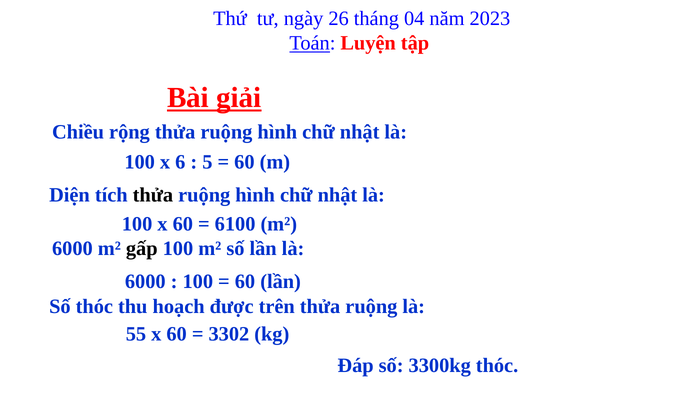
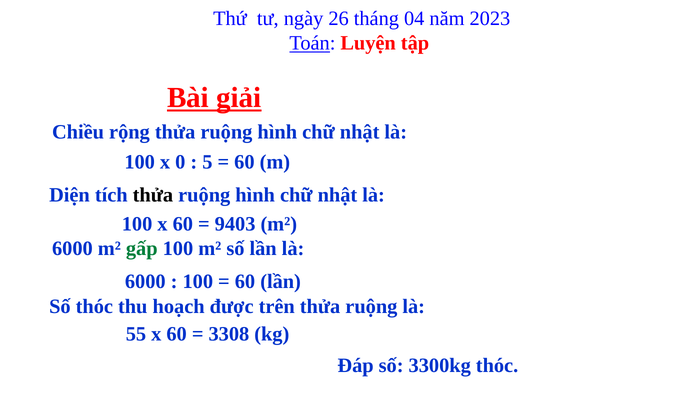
6: 6 -> 0
6100: 6100 -> 9403
gấp colour: black -> green
3302: 3302 -> 3308
